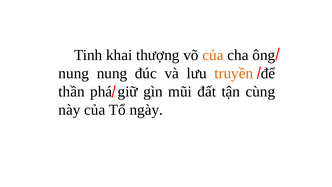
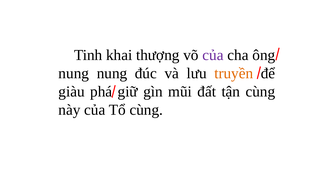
của at (213, 55) colour: orange -> purple
thần: thần -> giàu
Tổ ngày: ngày -> cùng
